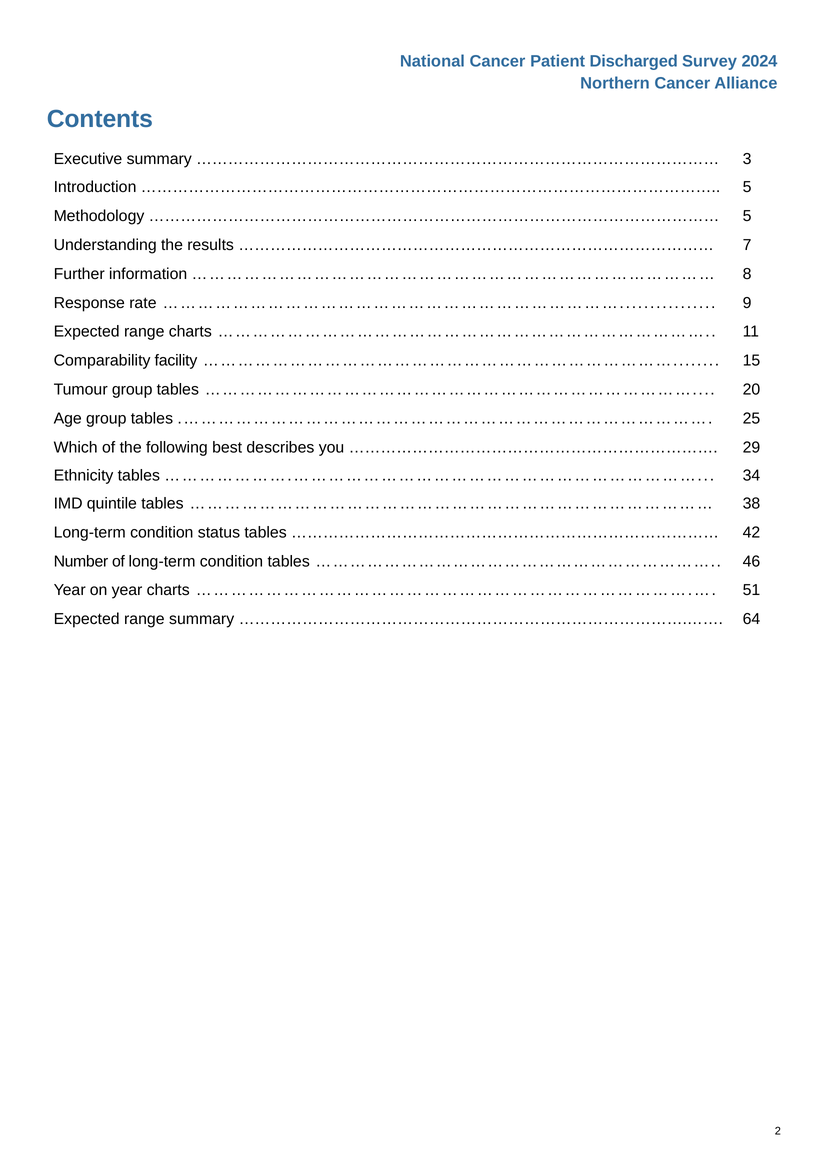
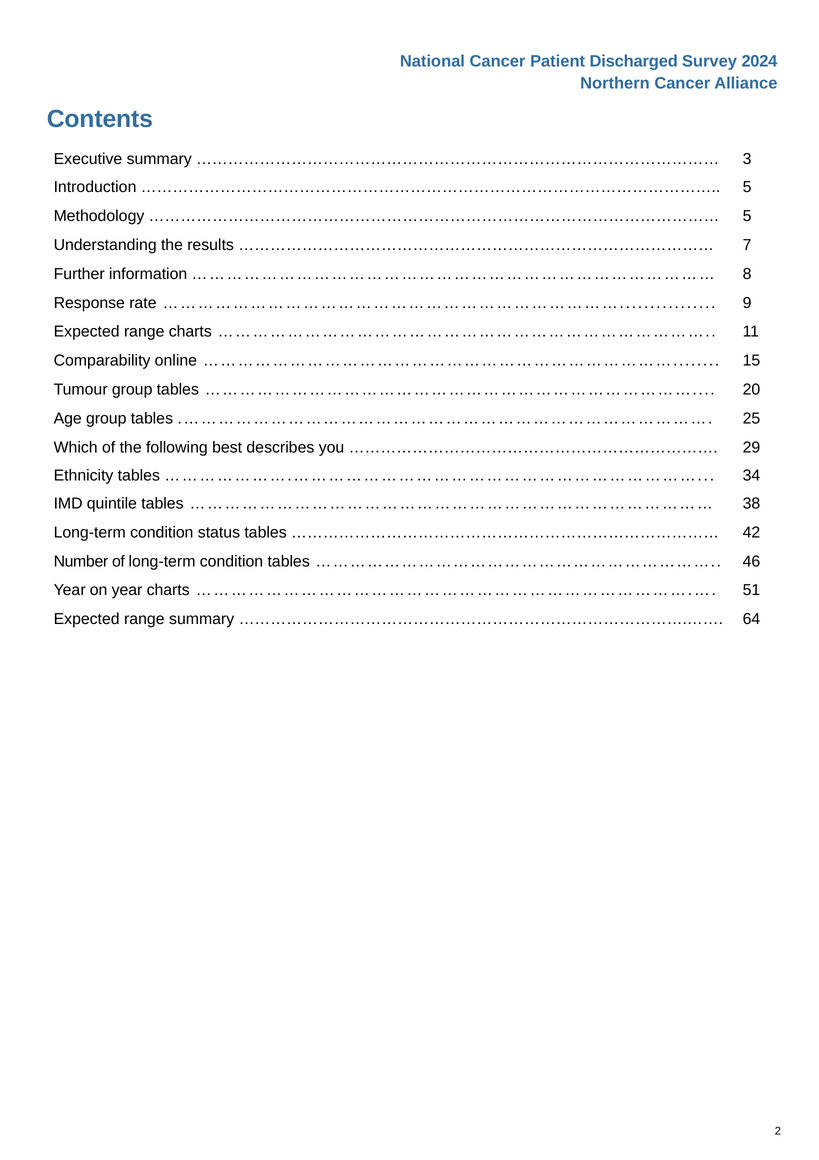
facility: facility -> online
